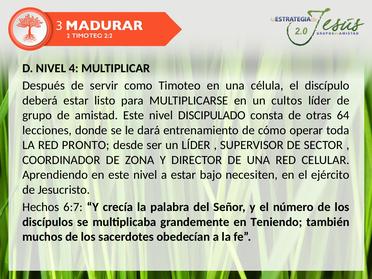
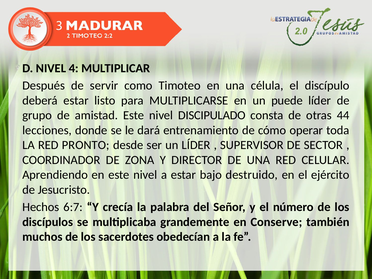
cultos: cultos -> puede
64: 64 -> 44
necesiten: necesiten -> destruido
Teniendo: Teniendo -> Conserve
